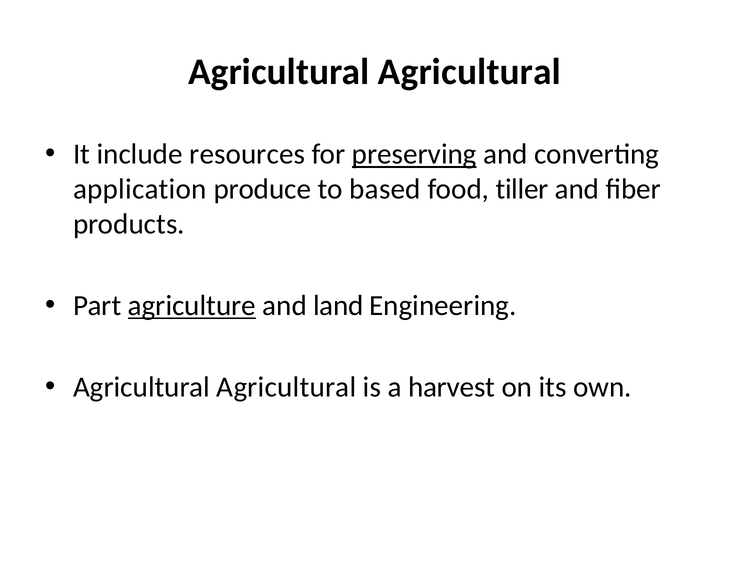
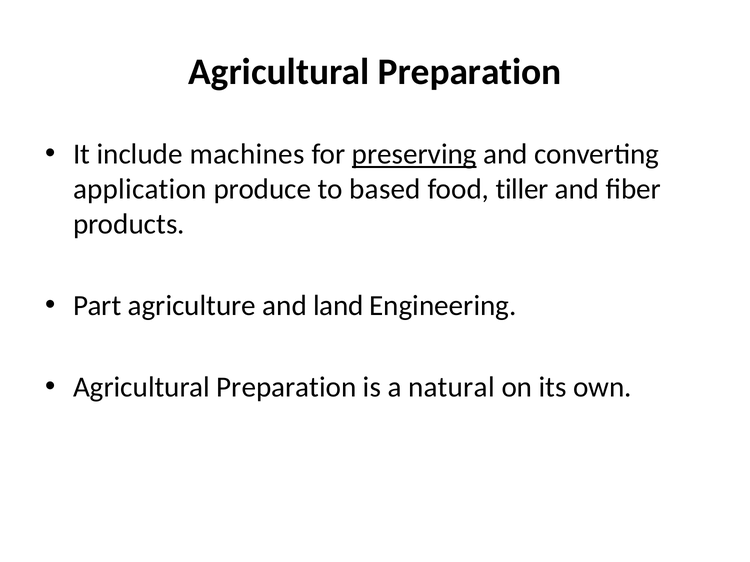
Agricultural at (470, 72): Agricultural -> Preparation
resources: resources -> machines
agriculture underline: present -> none
Agricultural at (286, 387): Agricultural -> Preparation
harvest: harvest -> natural
